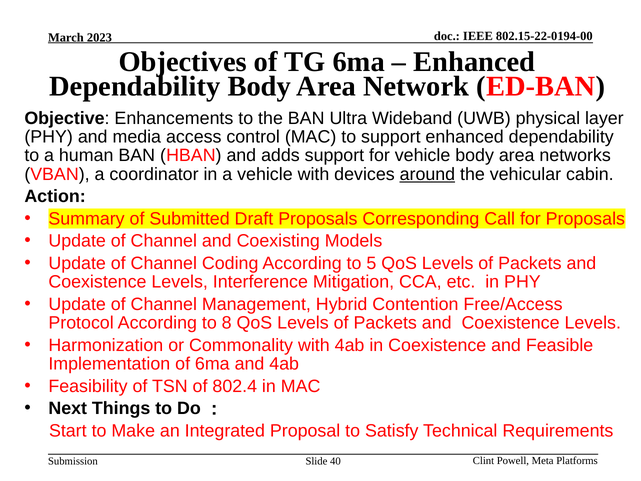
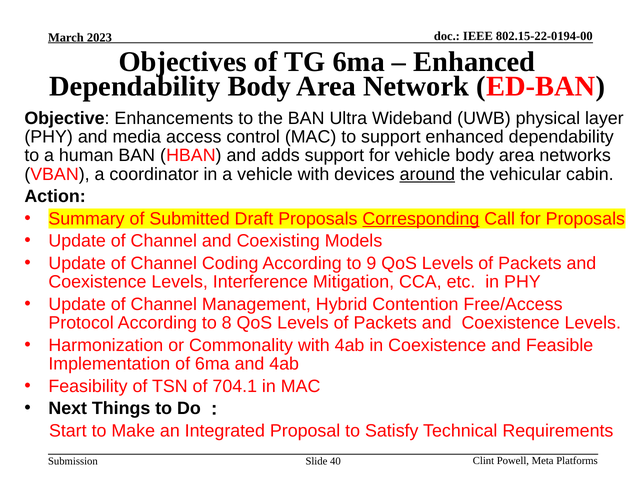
Corresponding underline: none -> present
5: 5 -> 9
802.4: 802.4 -> 704.1
